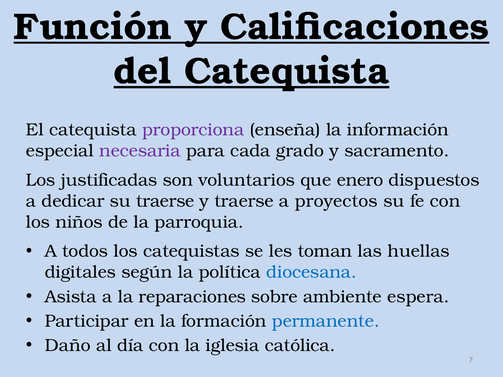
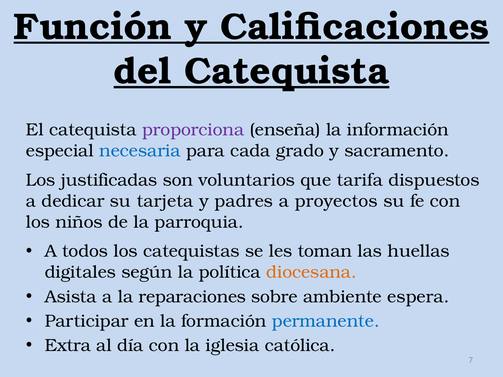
necesaria colour: purple -> blue
enero: enero -> tarifa
su traerse: traerse -> tarjeta
y traerse: traerse -> padres
diocesana colour: blue -> orange
Daño: Daño -> Extra
